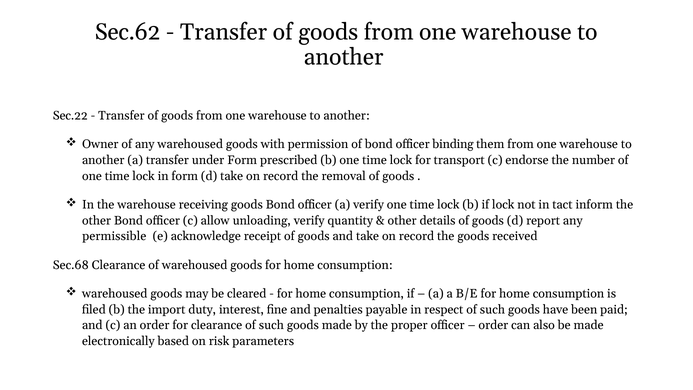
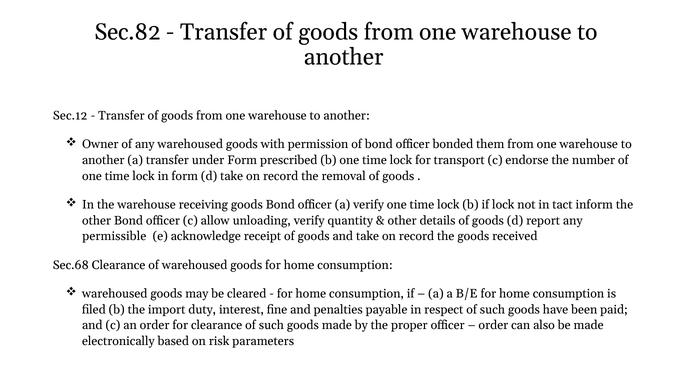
Sec.62: Sec.62 -> Sec.82
Sec.22: Sec.22 -> Sec.12
binding: binding -> bonded
